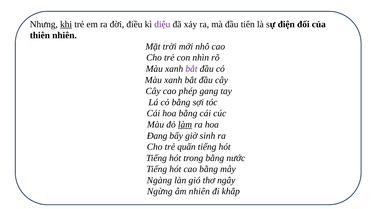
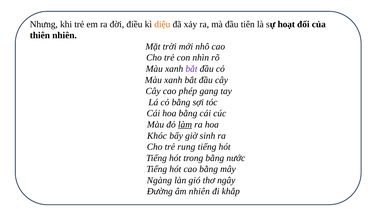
khi underline: present -> none
diệu colour: purple -> orange
điện: điện -> hoạt
Đang: Đang -> Khóc
quấn: quấn -> rung
Ngừng: Ngừng -> Đường
